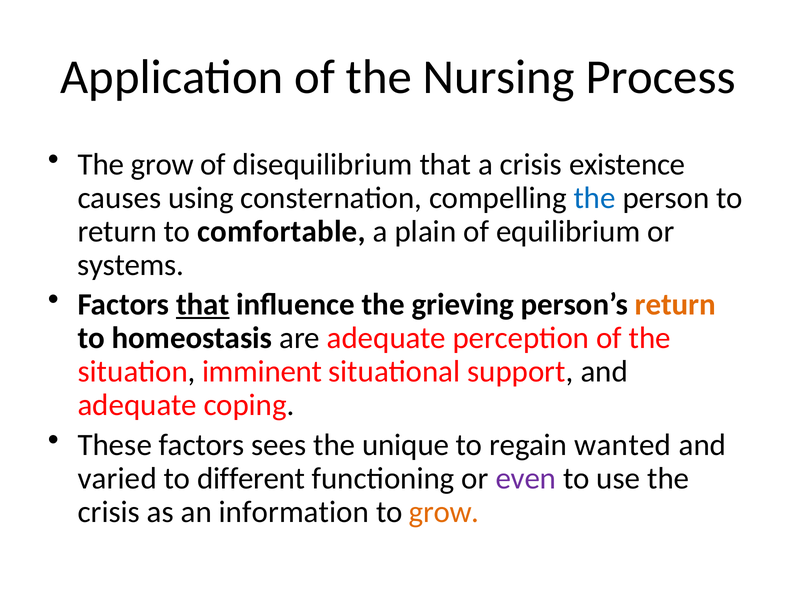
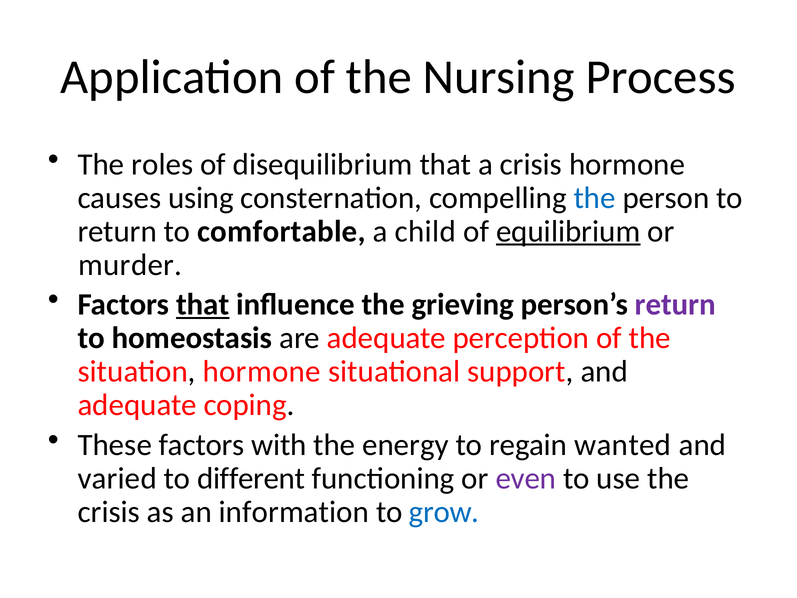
The grow: grow -> roles
crisis existence: existence -> hormone
plain: plain -> child
equilibrium underline: none -> present
systems: systems -> murder
return at (675, 305) colour: orange -> purple
situation imminent: imminent -> hormone
sees: sees -> with
unique: unique -> energy
grow at (444, 512) colour: orange -> blue
